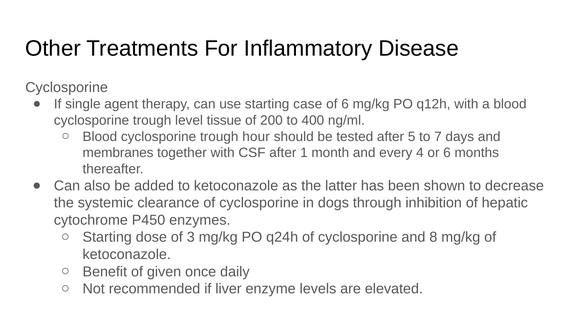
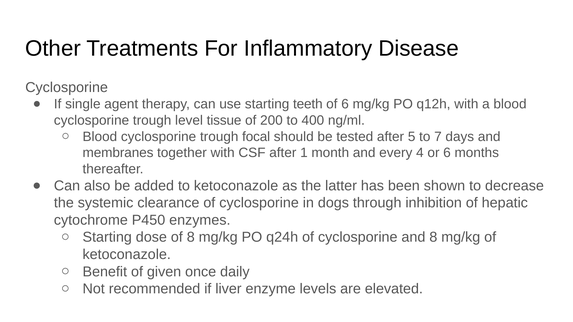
case: case -> teeth
hour: hour -> focal
of 3: 3 -> 8
